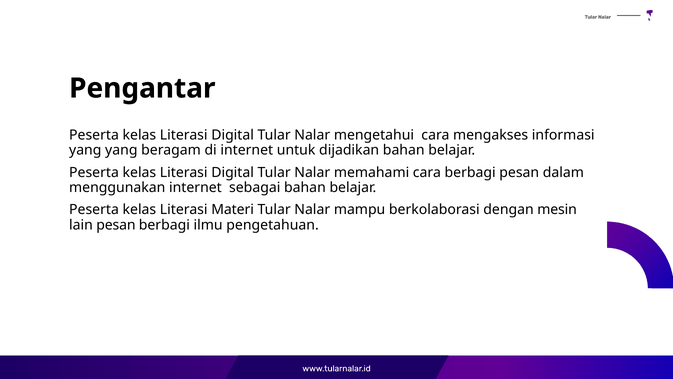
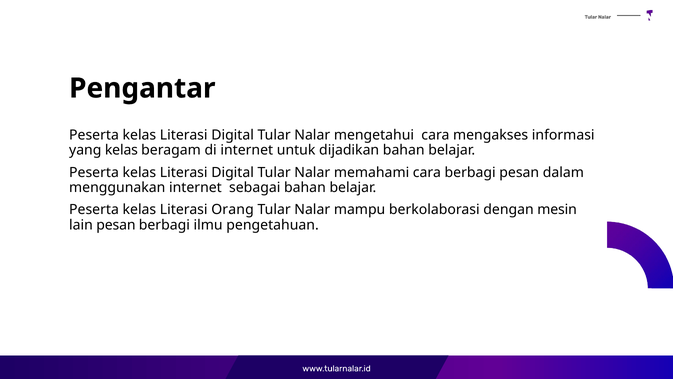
yang yang: yang -> kelas
Materi: Materi -> Orang
